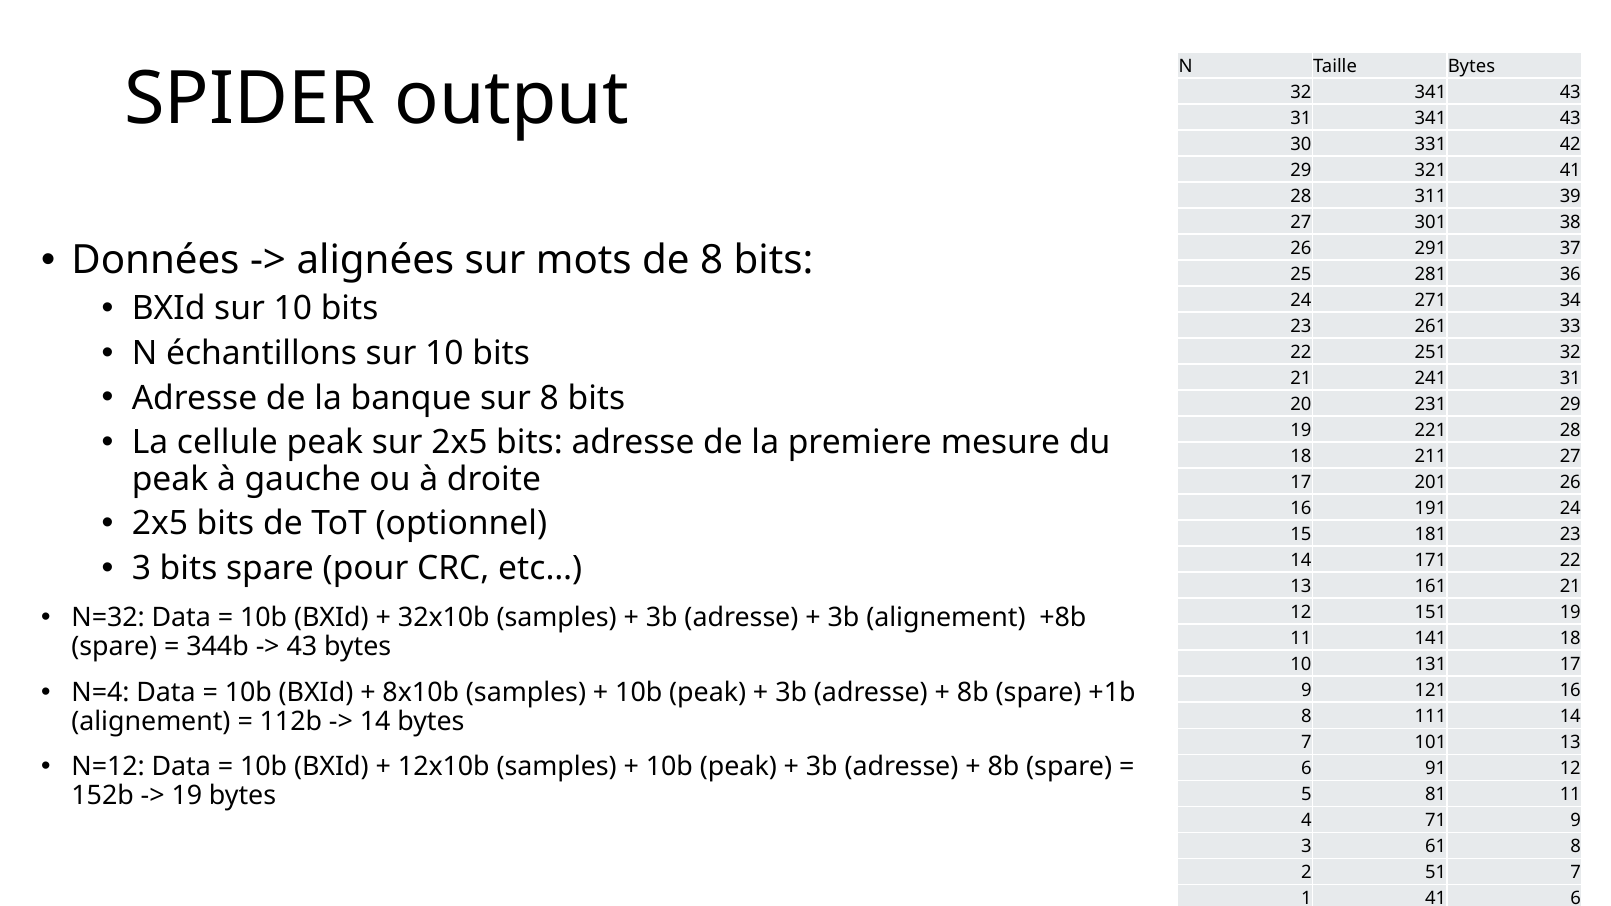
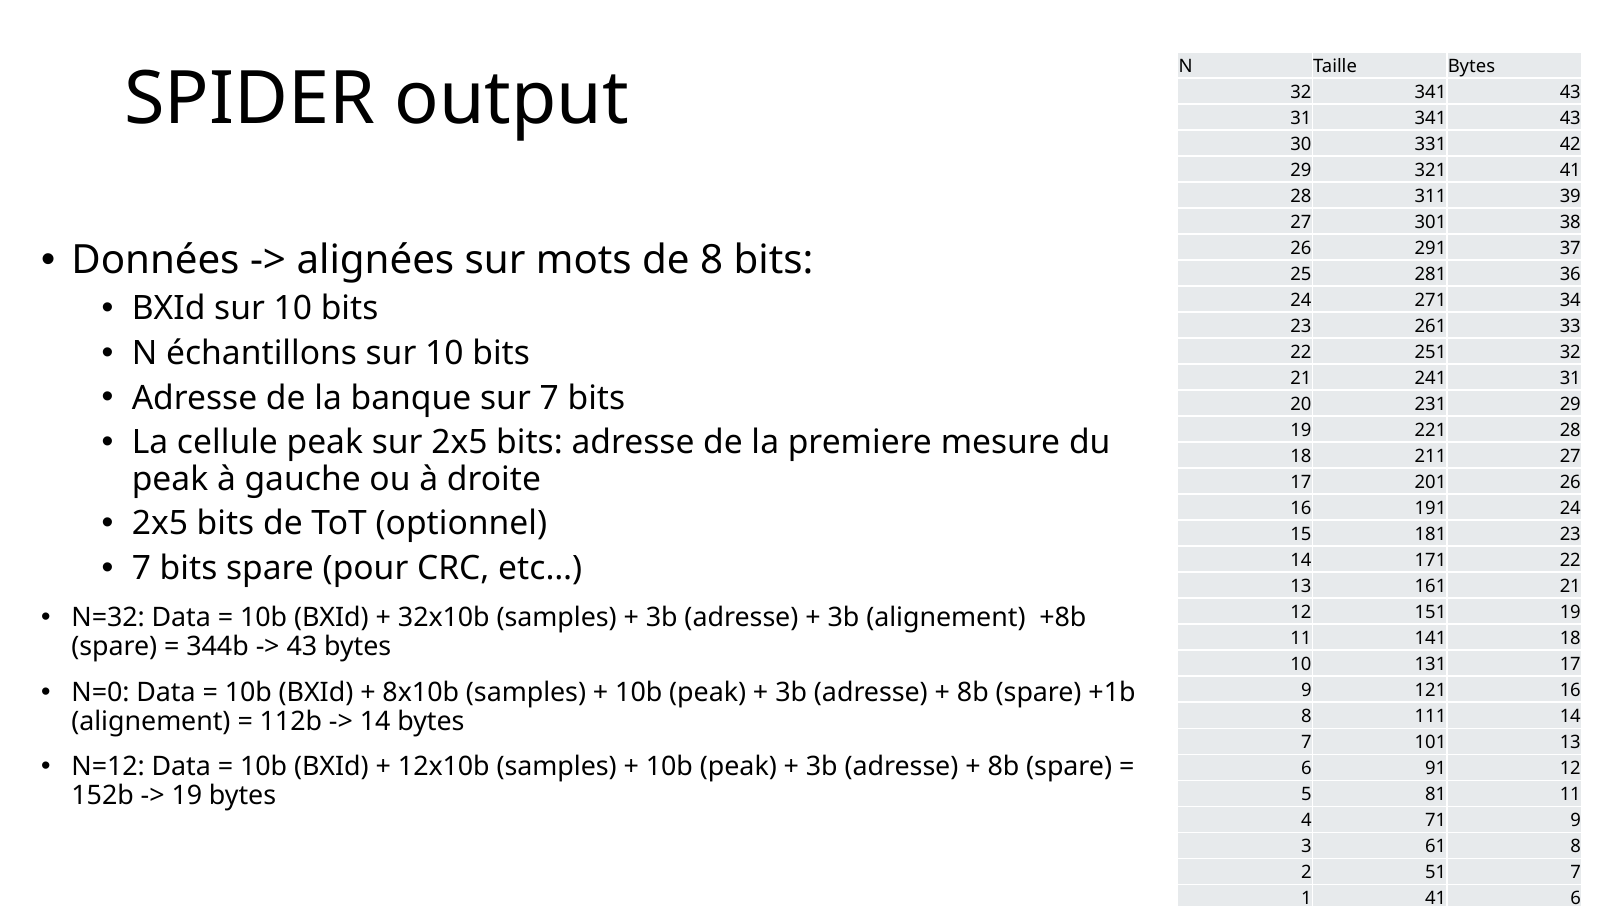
sur 8: 8 -> 7
3 at (141, 569): 3 -> 7
N=4: N=4 -> N=0
